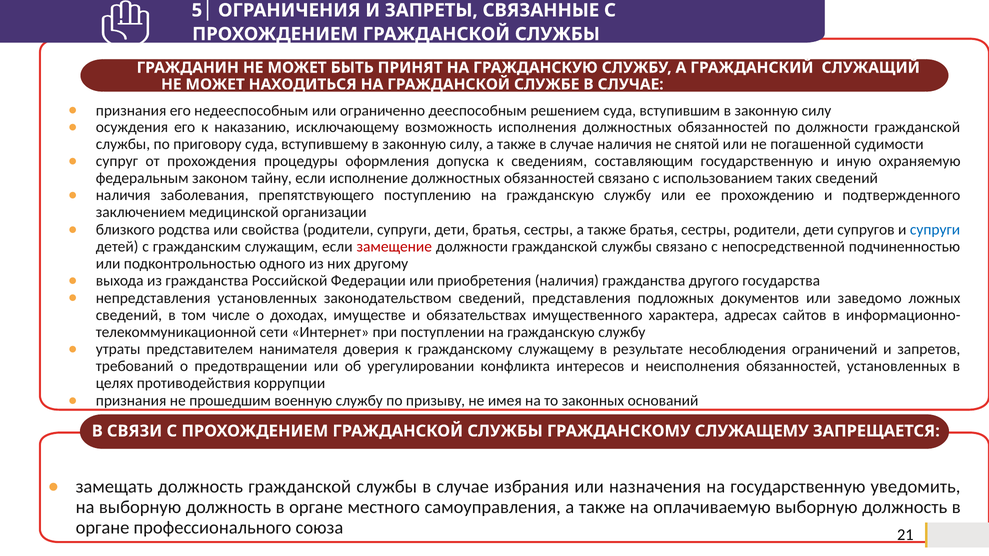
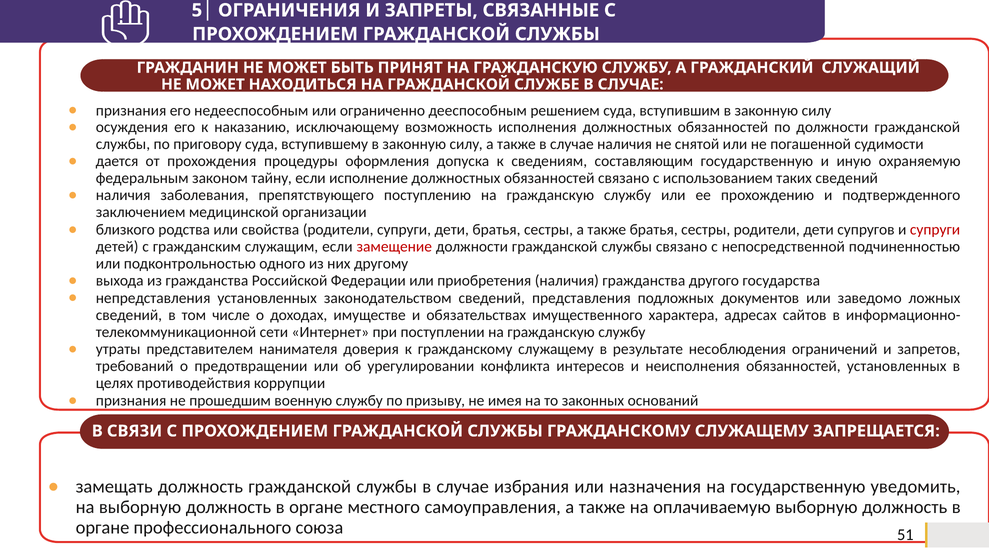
супруг: супруг -> дается
супруги at (935, 230) colour: blue -> red
21: 21 -> 51
